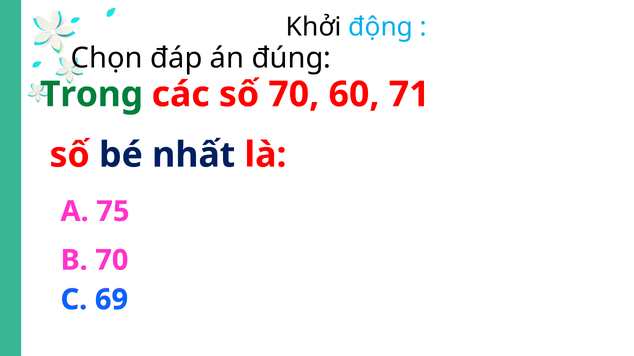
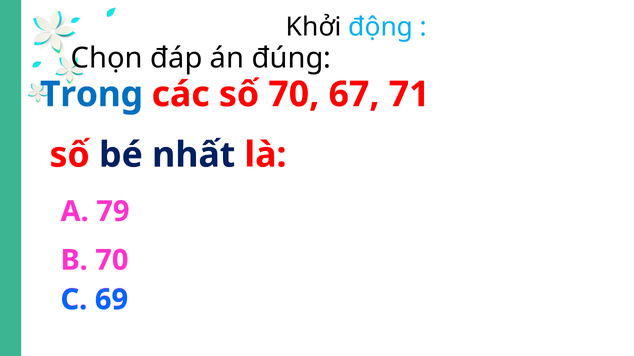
Trong colour: green -> blue
60: 60 -> 67
75: 75 -> 79
